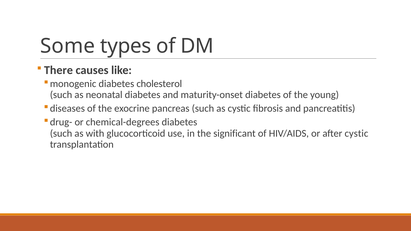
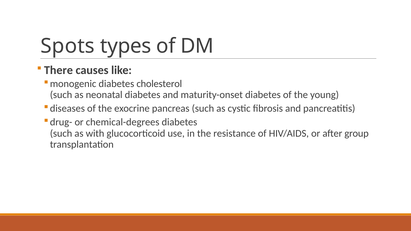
Some: Some -> Spots
significant: significant -> resistance
after cystic: cystic -> group
